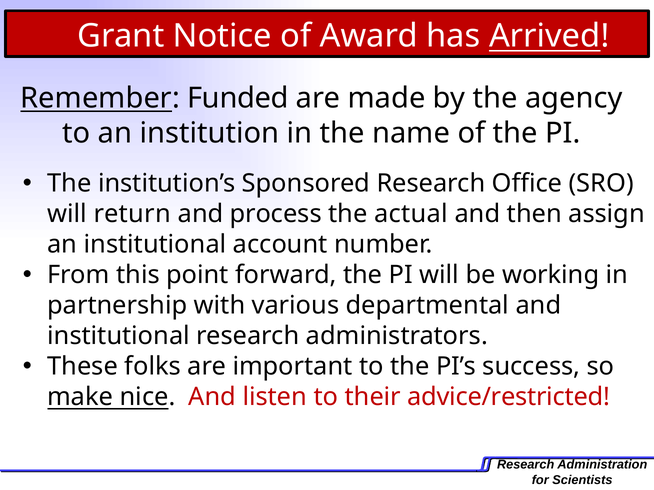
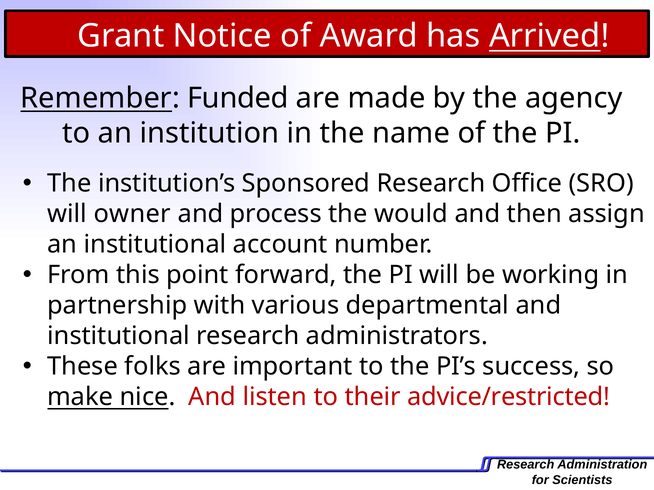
return: return -> owner
actual: actual -> would
